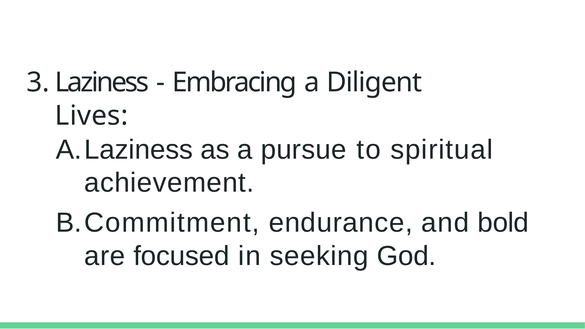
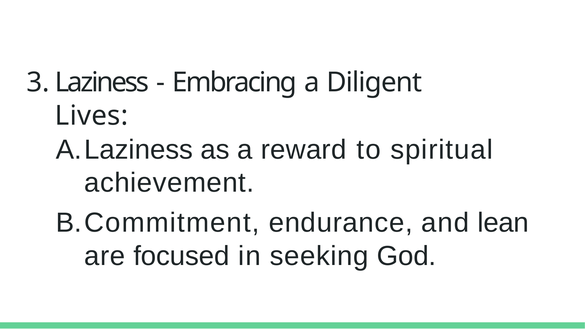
pursue: pursue -> reward
bold: bold -> lean
